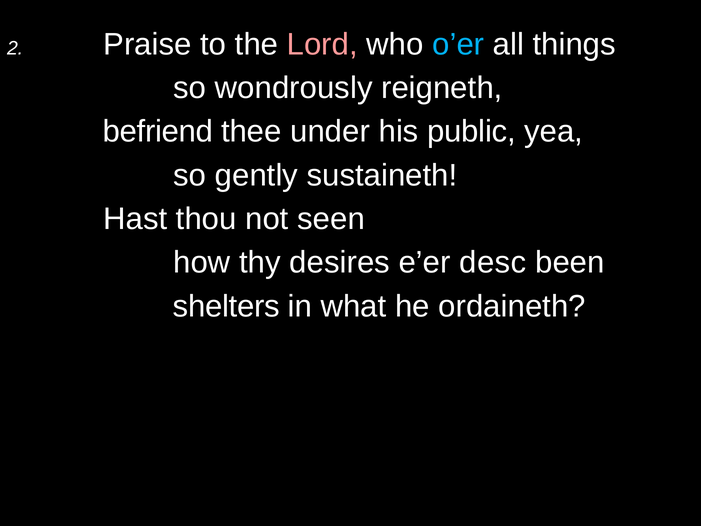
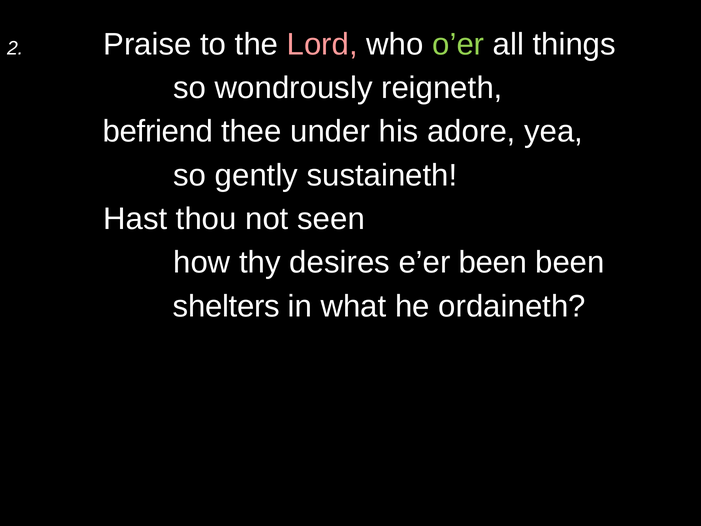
o’er colour: light blue -> light green
public: public -> adore
e’er desc: desc -> been
